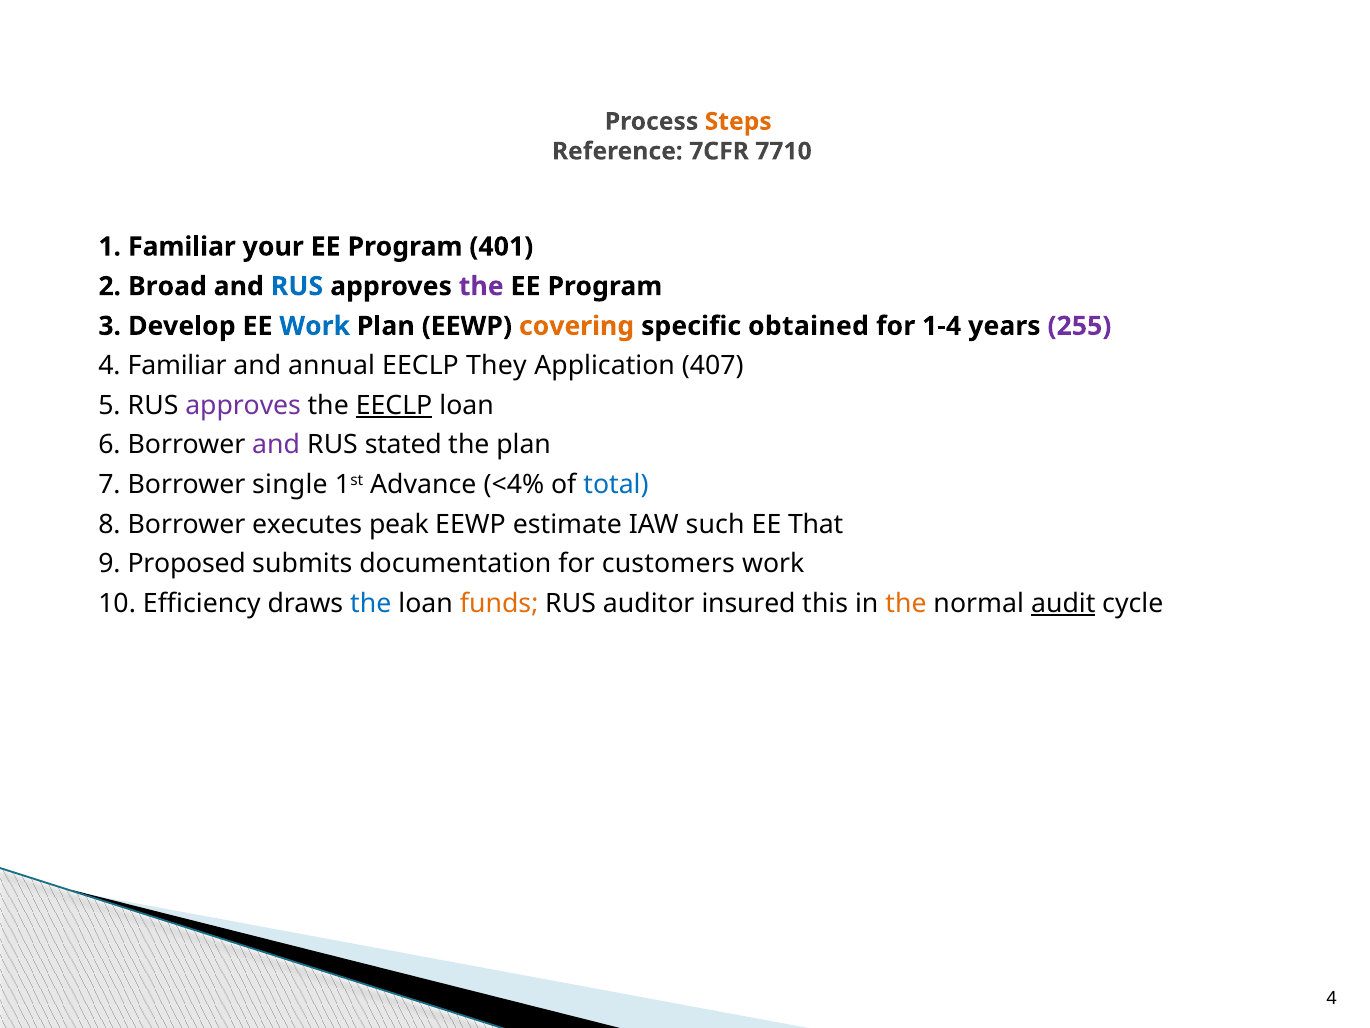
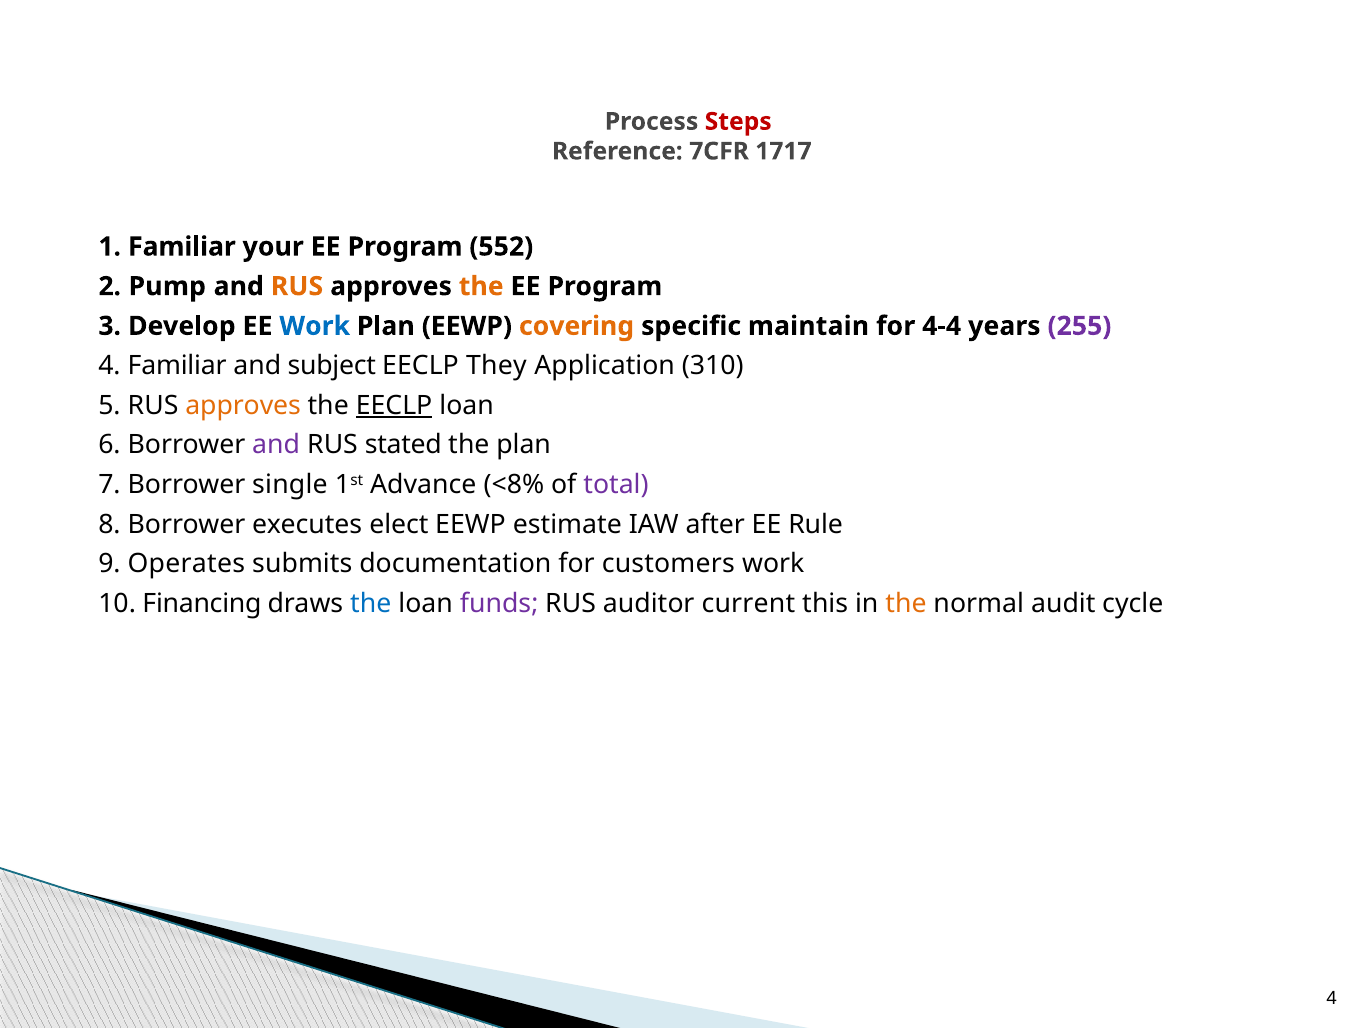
Steps colour: orange -> red
7710: 7710 -> 1717
401: 401 -> 552
Broad: Broad -> Pump
RUS at (297, 286) colour: blue -> orange
the at (481, 286) colour: purple -> orange
obtained: obtained -> maintain
1-4: 1-4 -> 4-4
annual: annual -> subject
407: 407 -> 310
approves at (243, 405) colour: purple -> orange
<4%: <4% -> <8%
total colour: blue -> purple
peak: peak -> elect
such: such -> after
That: That -> Rule
Proposed: Proposed -> Operates
Efficiency: Efficiency -> Financing
funds colour: orange -> purple
insured: insured -> current
audit underline: present -> none
